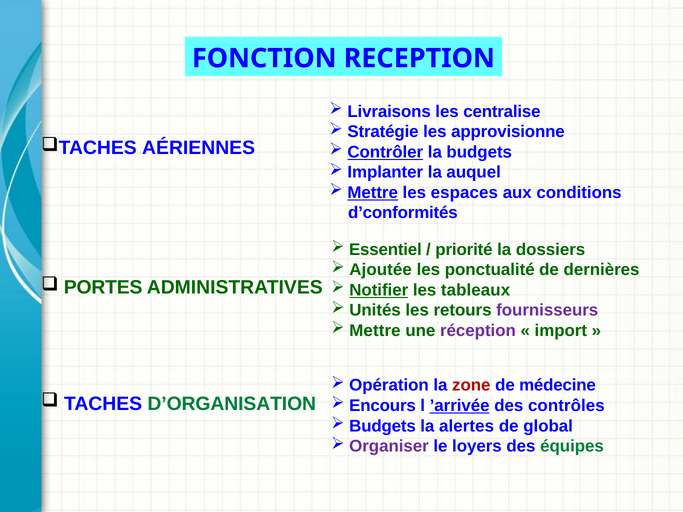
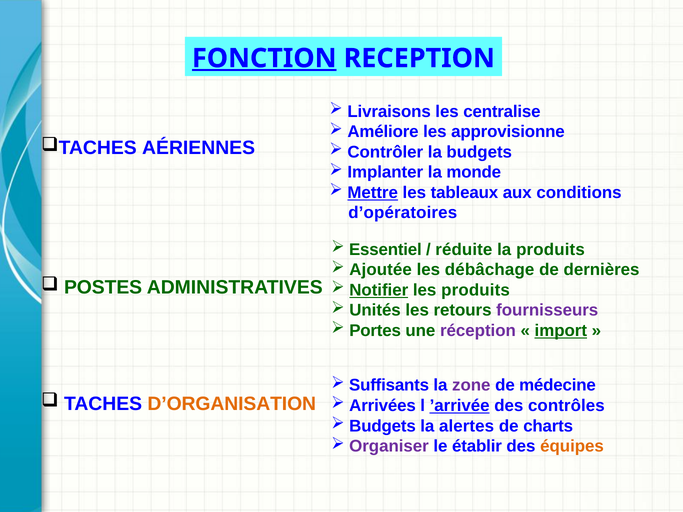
FONCTION underline: none -> present
Stratégie: Stratégie -> Améliore
Contrôler underline: present -> none
auquel: auquel -> monde
espaces: espaces -> tableaux
d’conformités: d’conformités -> d’opératoires
priorité: priorité -> réduite
la dossiers: dossiers -> produits
ponctualité: ponctualité -> débâchage
PORTES: PORTES -> POSTES
les tableaux: tableaux -> produits
Mettre at (375, 331): Mettre -> Portes
import underline: none -> present
Opération: Opération -> Suffisants
zone colour: red -> purple
D’ORGANISATION colour: green -> orange
Encours: Encours -> Arrivées
global: global -> charts
loyers: loyers -> établir
équipes colour: green -> orange
